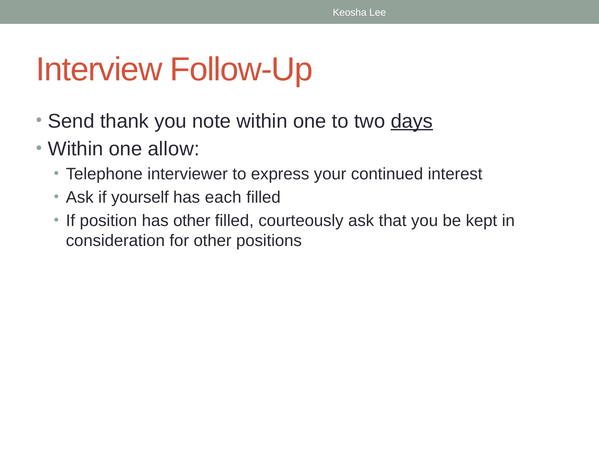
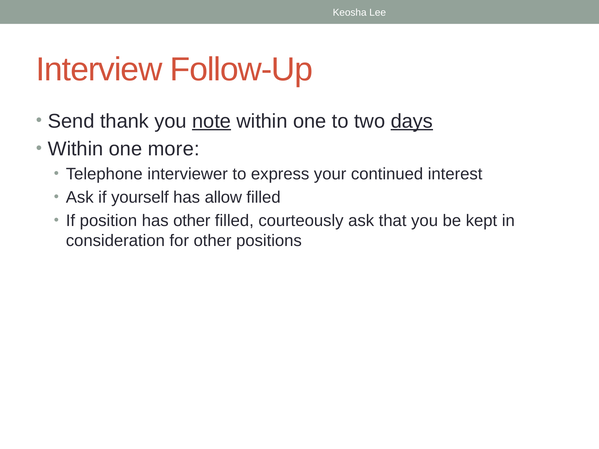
note underline: none -> present
allow: allow -> more
each: each -> allow
